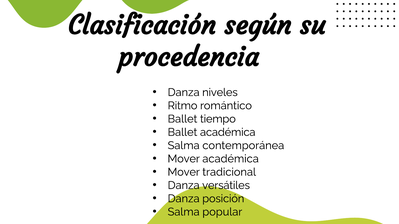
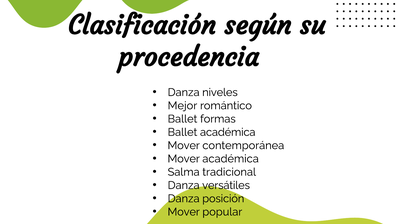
Ritmo: Ritmo -> Mejor
tiempo: tiempo -> formas
Salma at (184, 146): Salma -> Mover
Mover at (184, 172): Mover -> Salma
Salma at (184, 212): Salma -> Mover
